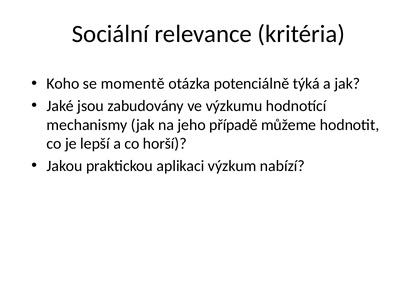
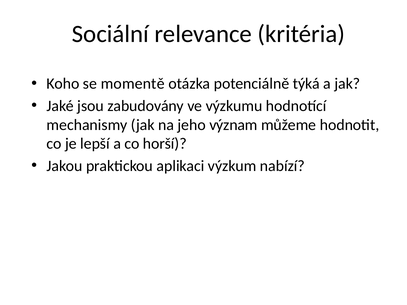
případě: případě -> význam
